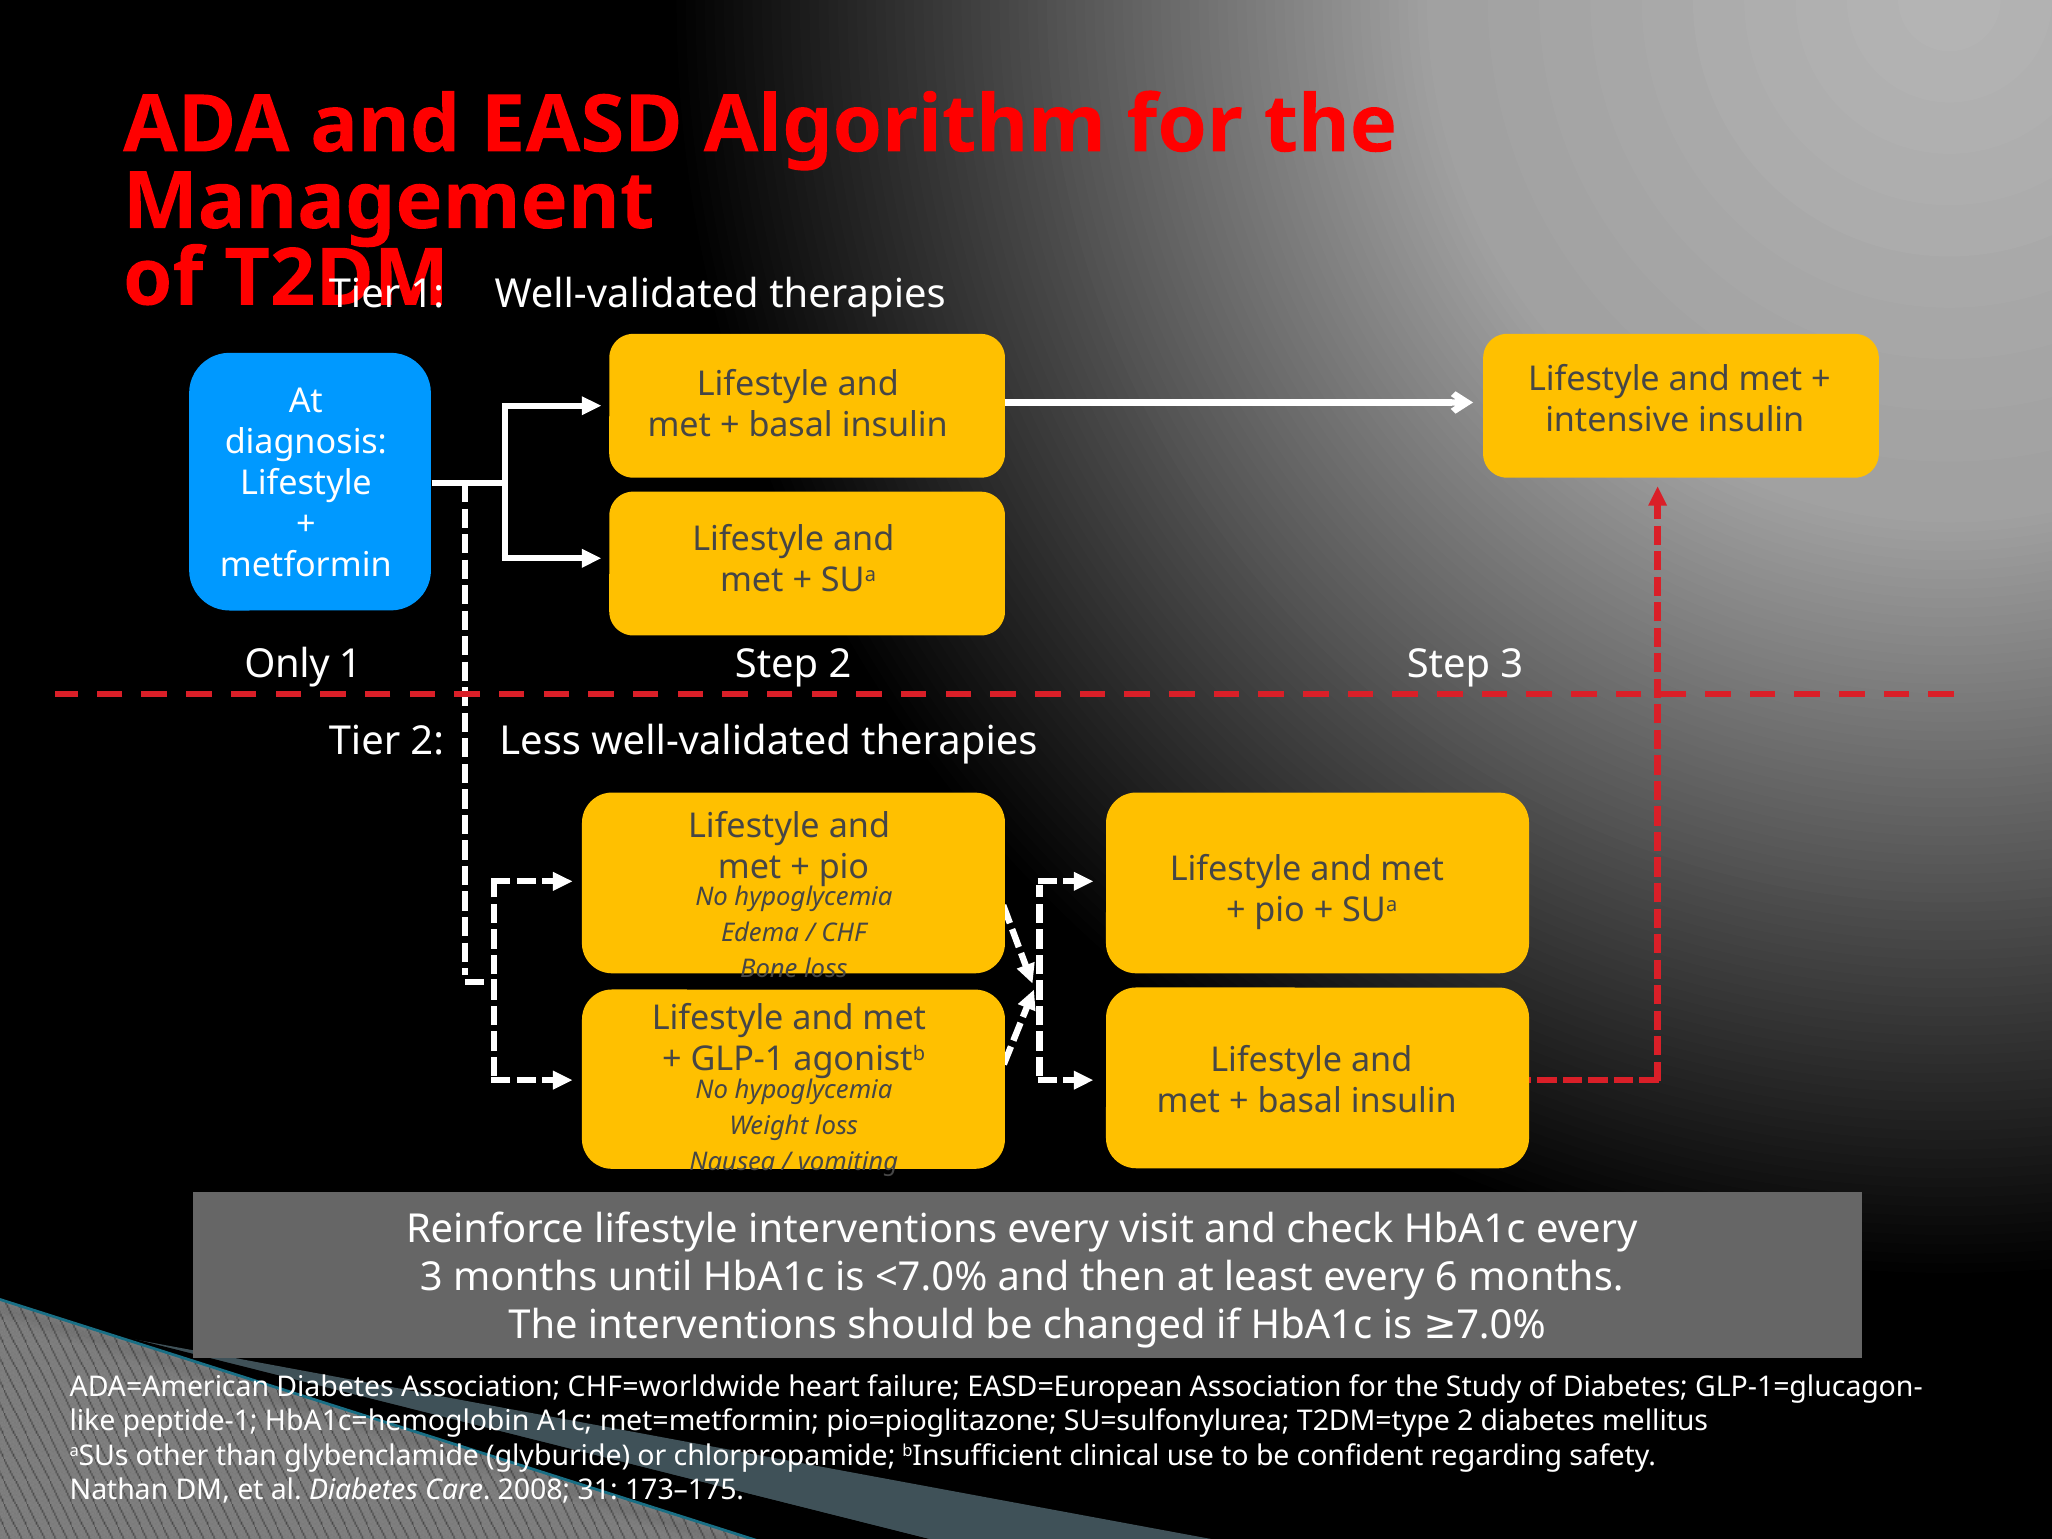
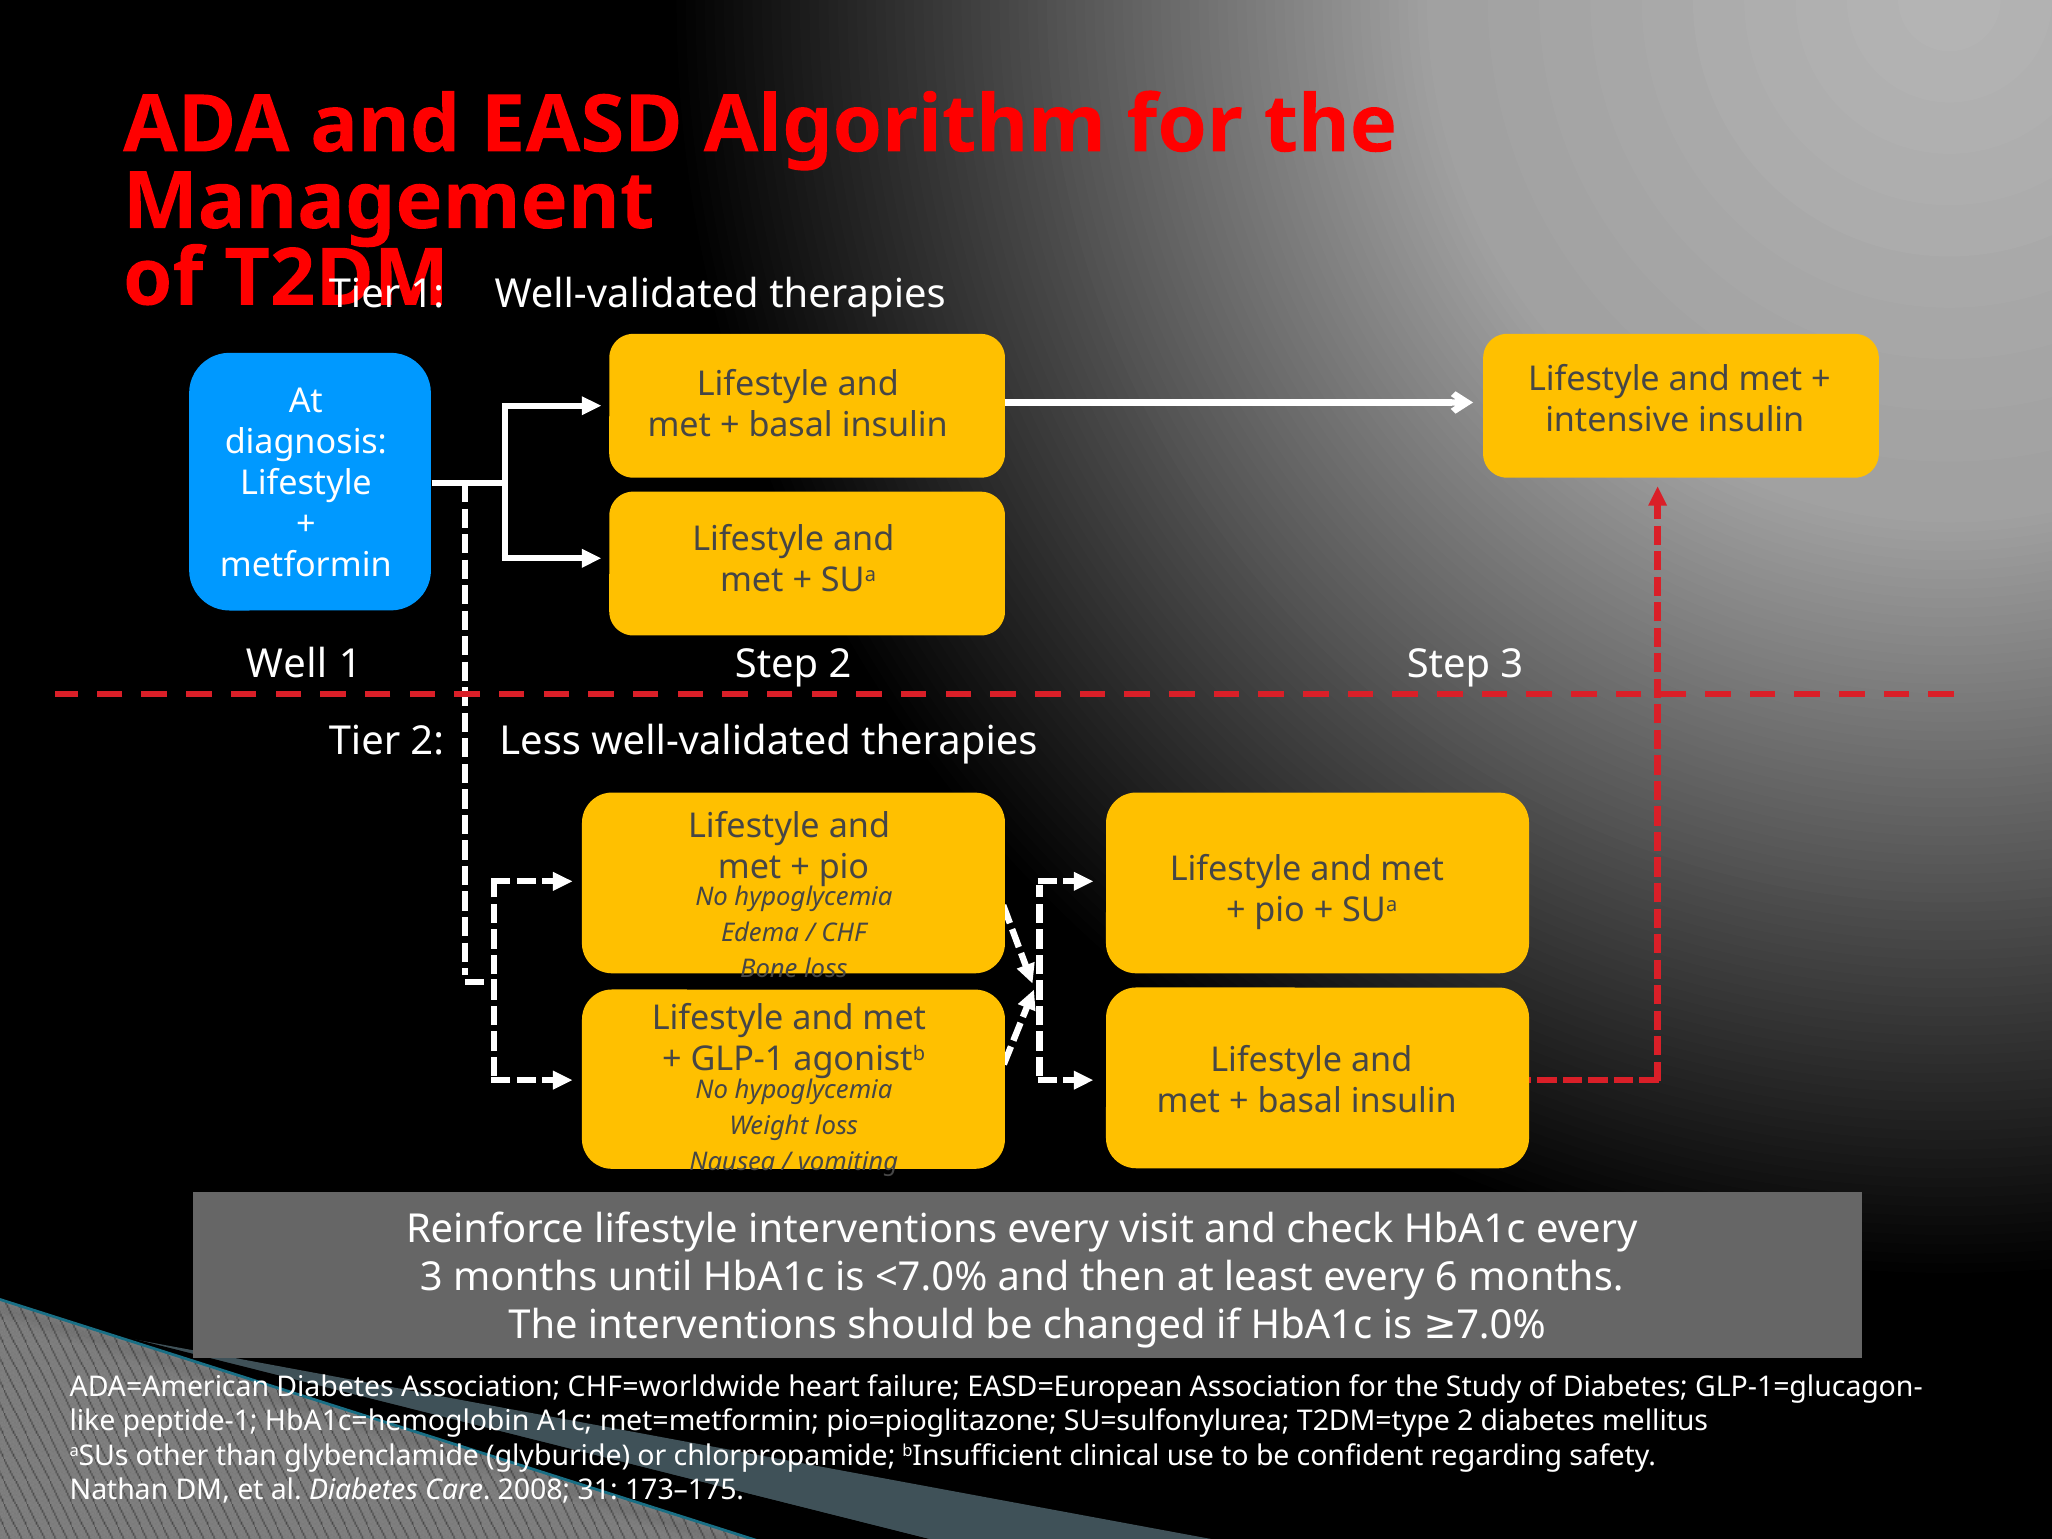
Only: Only -> Well
